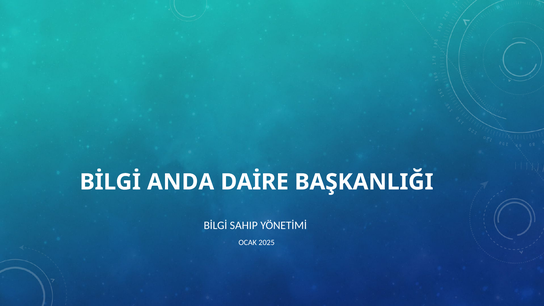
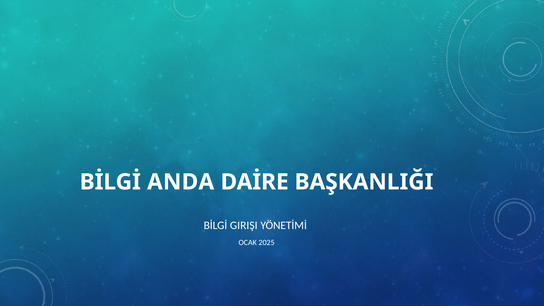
SAHIP: SAHIP -> GIRIŞI
